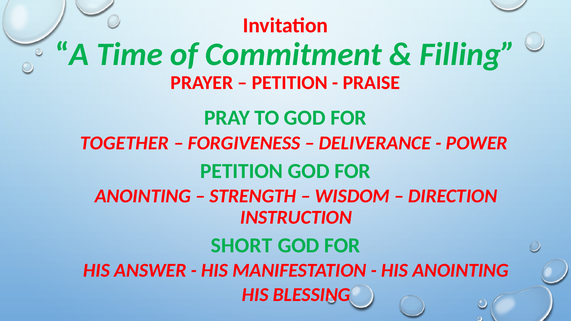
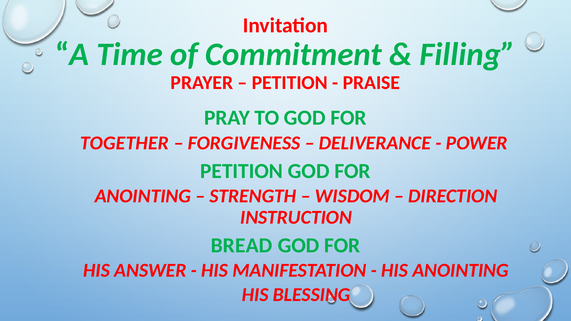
SHORT: SHORT -> BREAD
